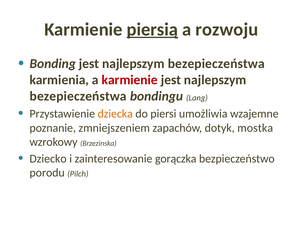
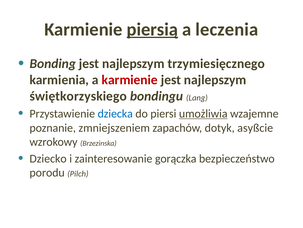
rozwoju: rozwoju -> leczenia
Bonding jest najlepszym bezepieczeństwa: bezepieczeństwa -> trzymiesięcznego
bezepieczeństwa at (78, 96): bezepieczeństwa -> świętkorzyskiego
dziecka colour: orange -> blue
umożliwia underline: none -> present
mostka: mostka -> asyßcie
